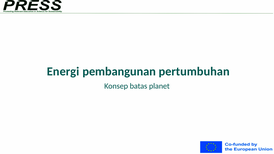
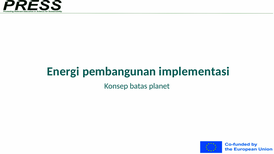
pertumbuhan: pertumbuhan -> implementasi
